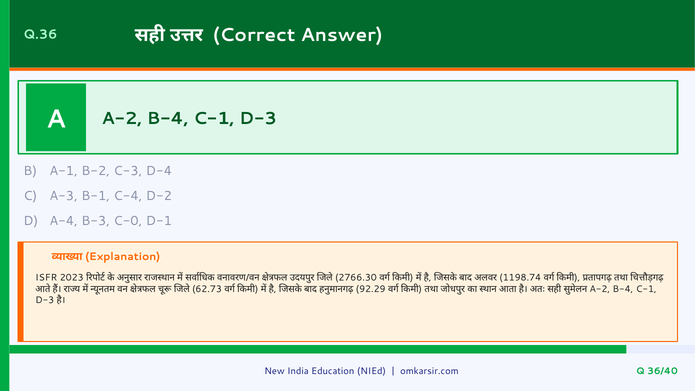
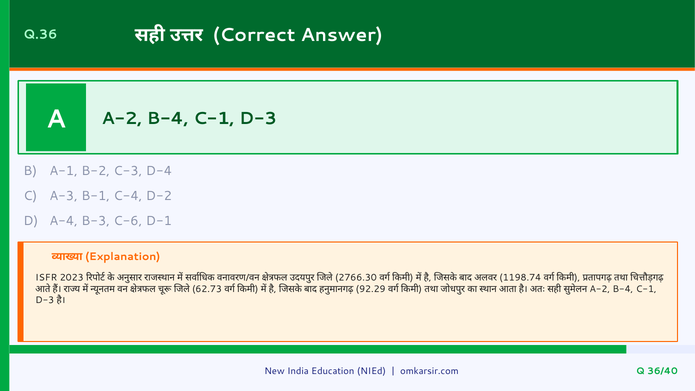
C-0: C-0 -> C-6
